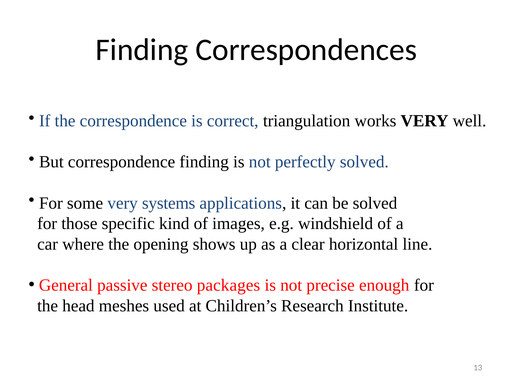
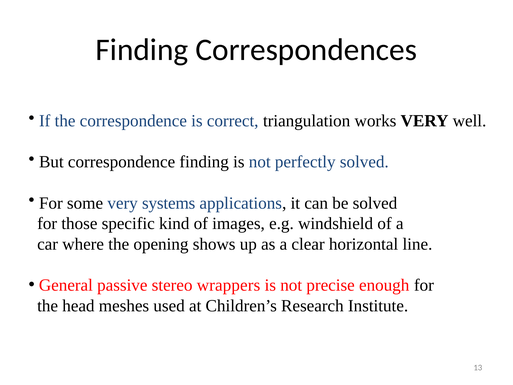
packages: packages -> wrappers
